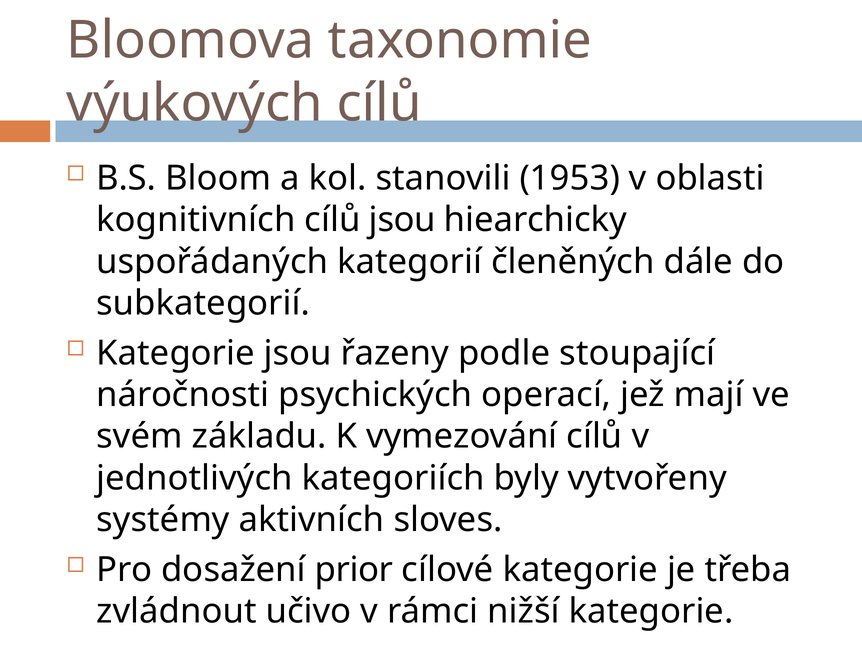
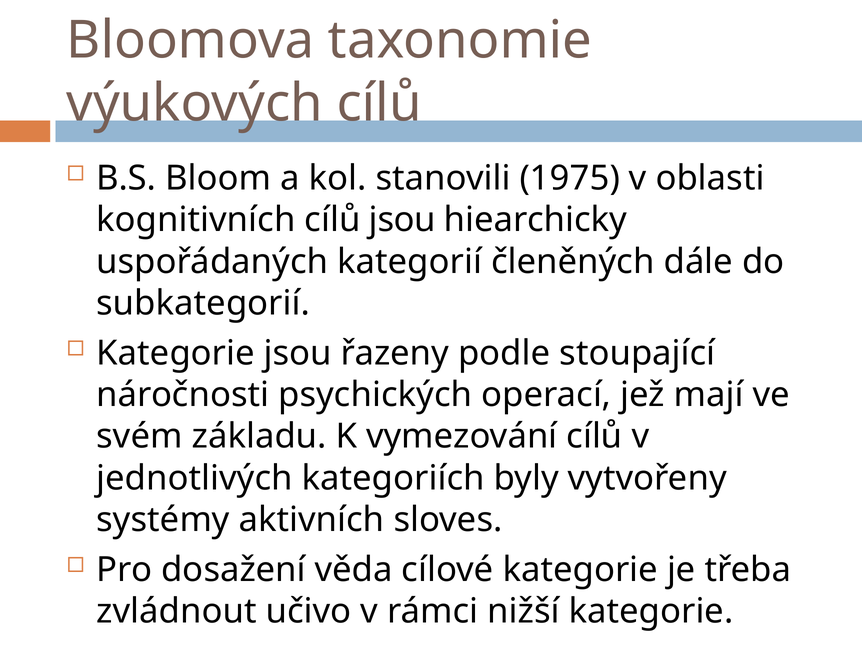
1953: 1953 -> 1975
prior: prior -> věda
